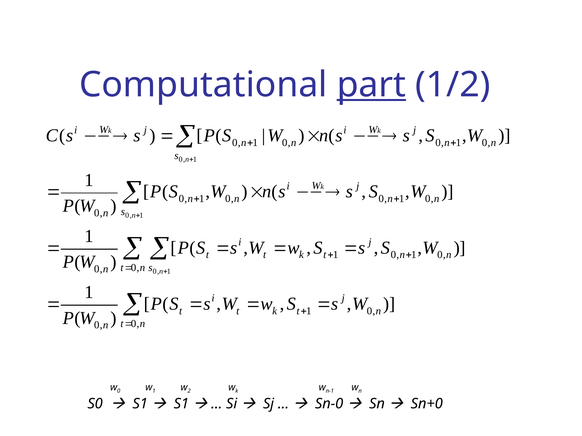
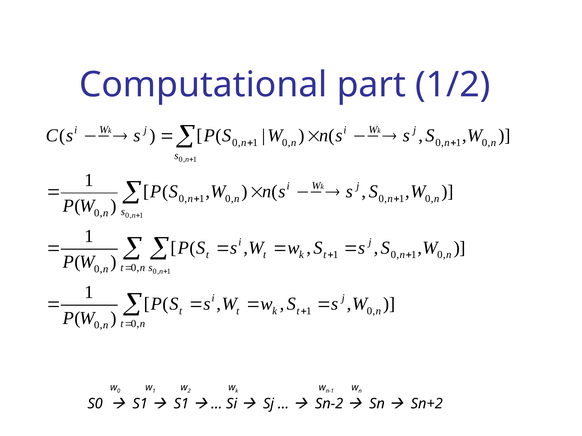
part underline: present -> none
Sn-0: Sn-0 -> Sn-2
Sn+0: Sn+0 -> Sn+2
